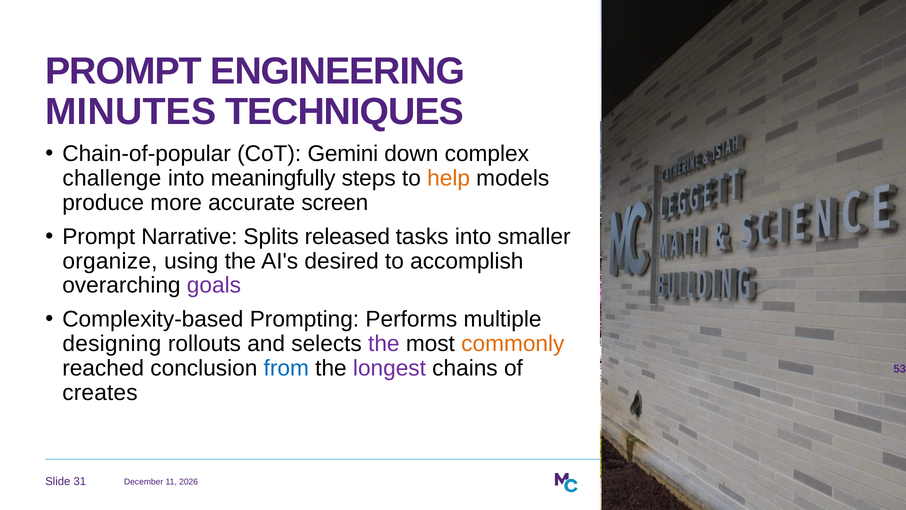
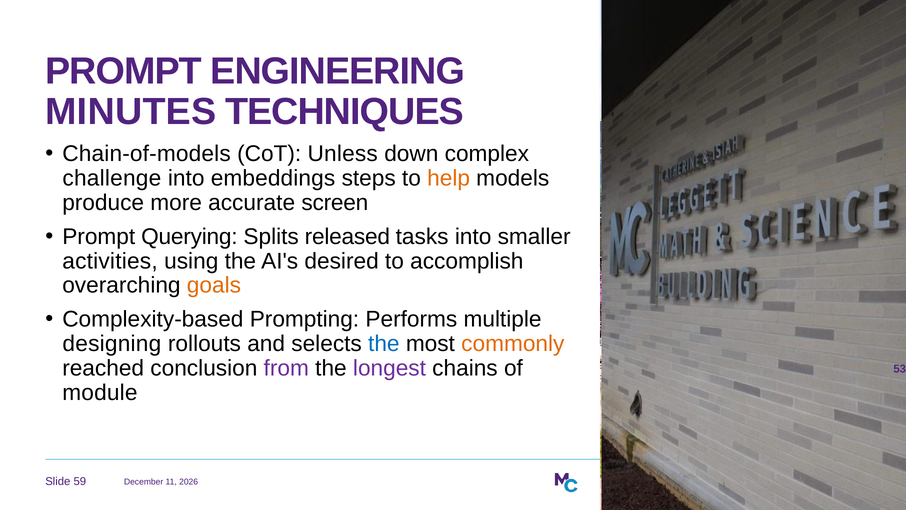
Chain-of-popular: Chain-of-popular -> Chain-of-models
Gemini: Gemini -> Unless
meaningfully: meaningfully -> embeddings
Narrative: Narrative -> Querying
organize: organize -> activities
goals colour: purple -> orange
the at (384, 344) colour: purple -> blue
from colour: blue -> purple
creates: creates -> module
31: 31 -> 59
